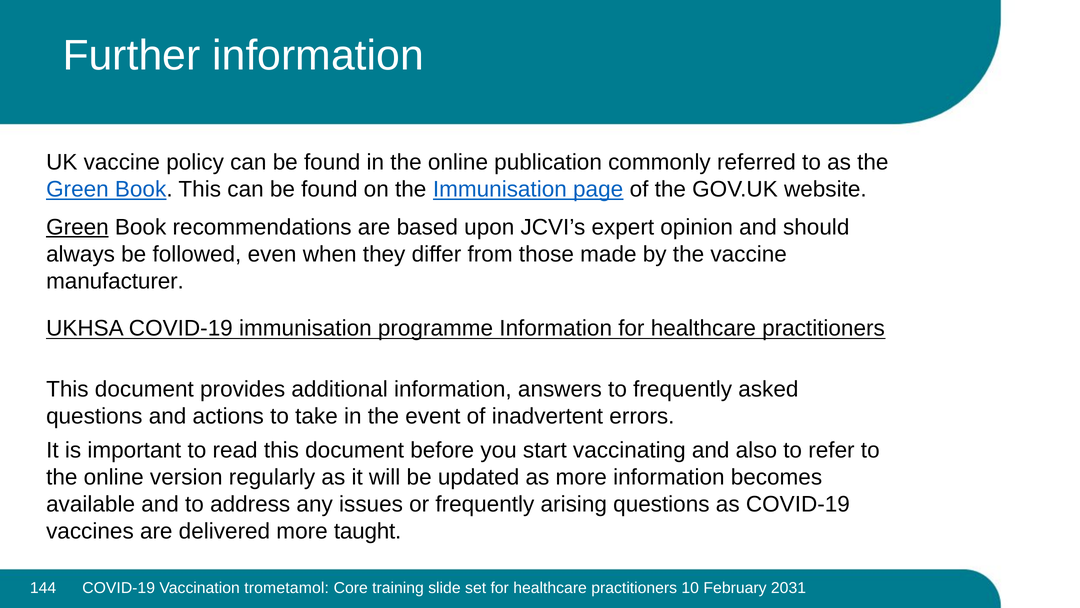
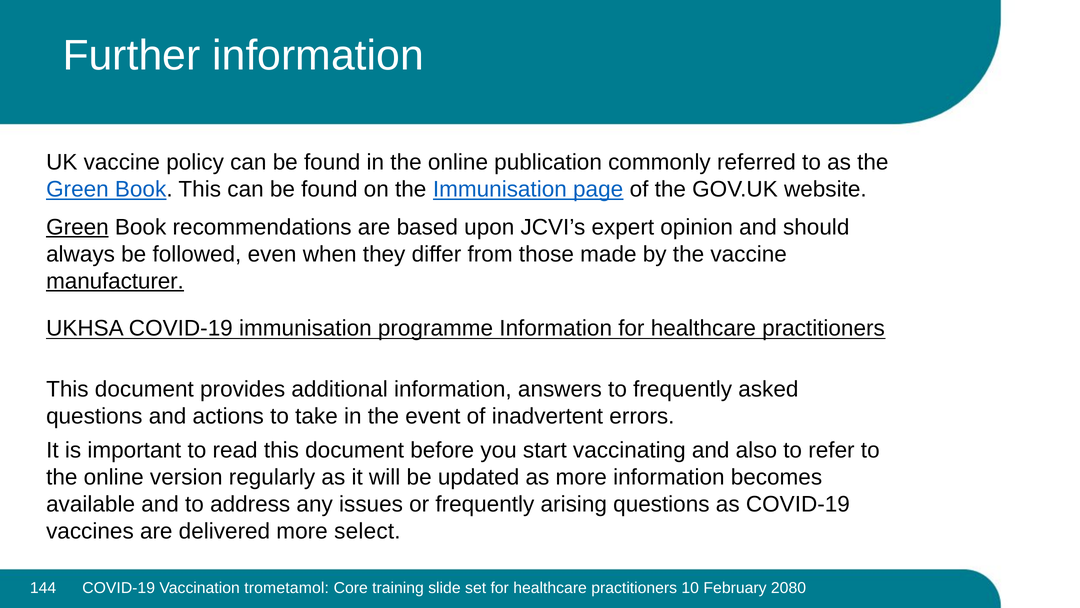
manufacturer underline: none -> present
taught: taught -> select
2031: 2031 -> 2080
